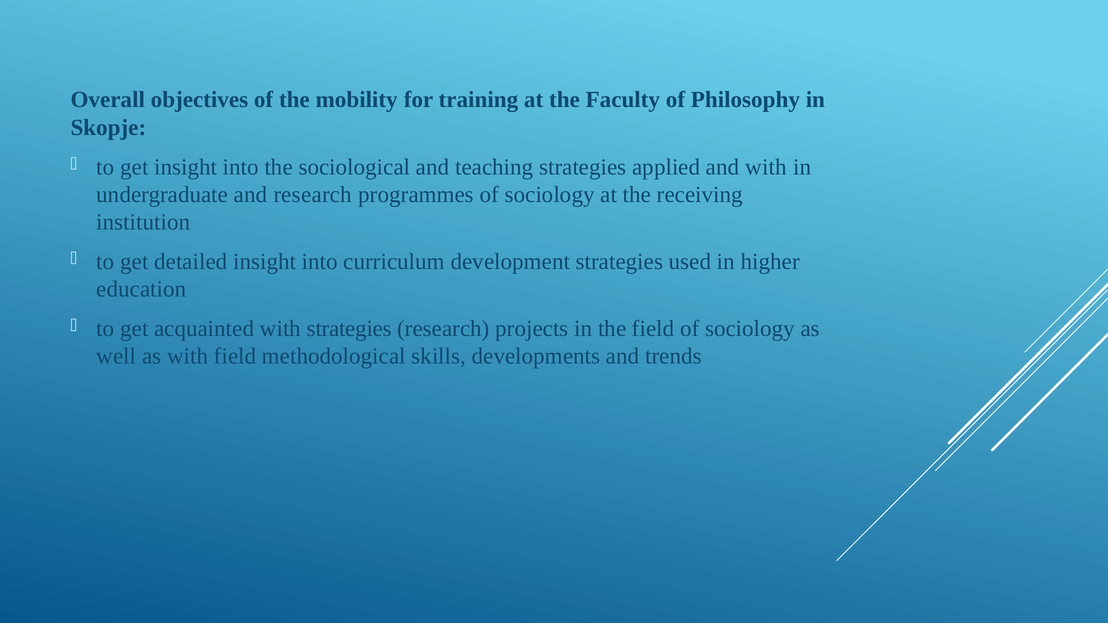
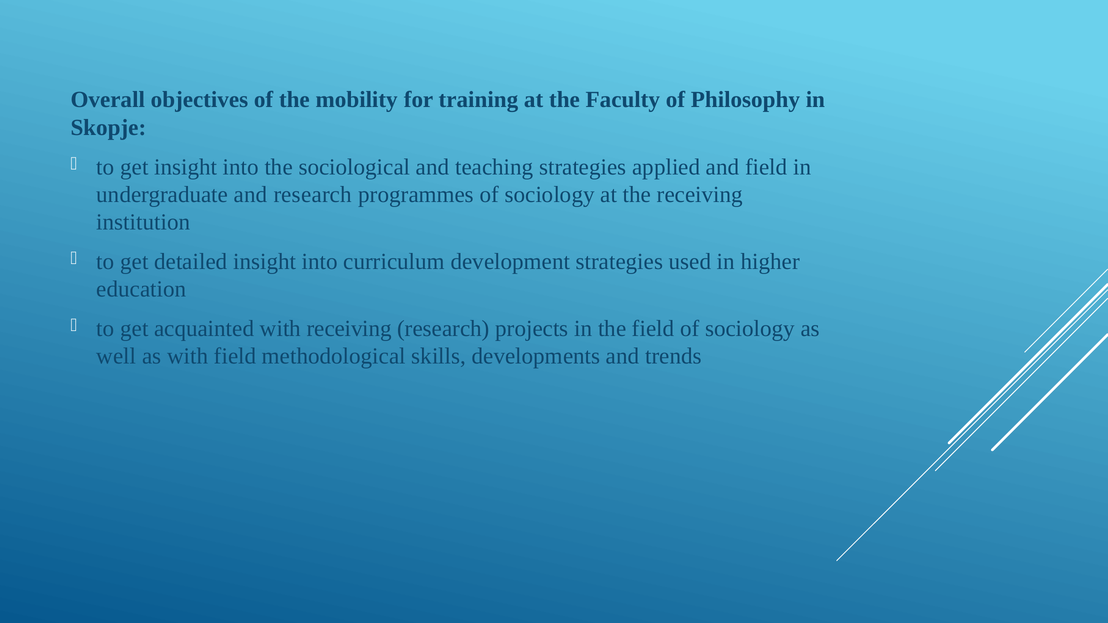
and with: with -> field
with strategies: strategies -> receiving
